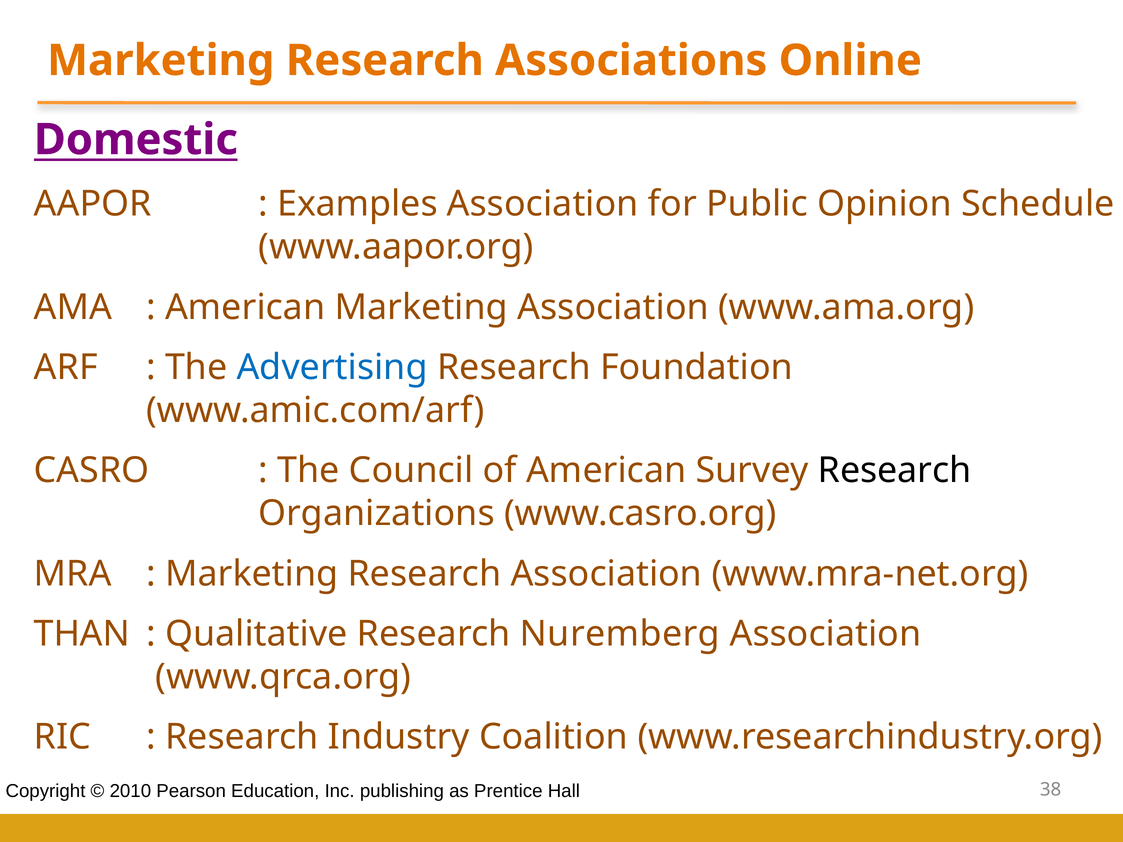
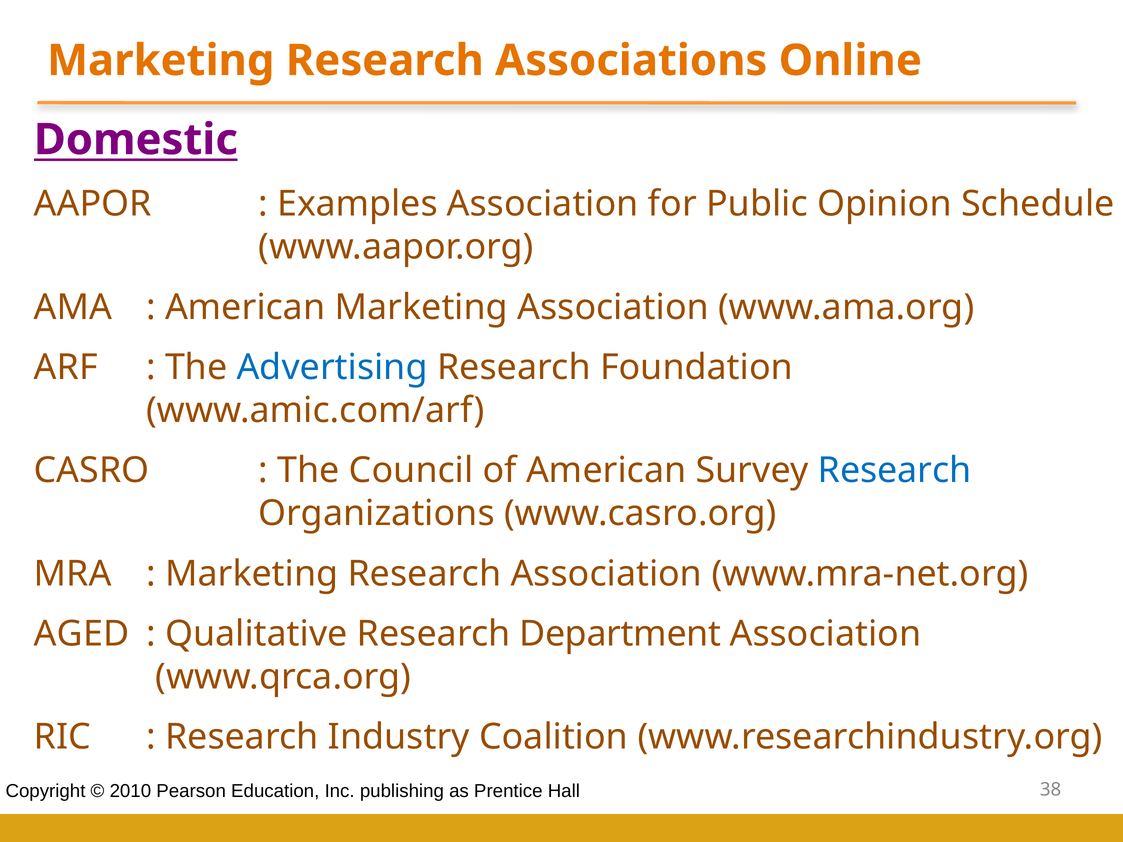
Research at (895, 471) colour: black -> blue
THAN: THAN -> AGED
Nuremberg: Nuremberg -> Department
